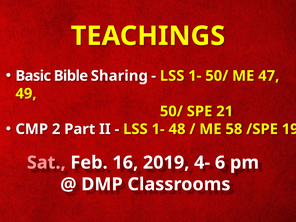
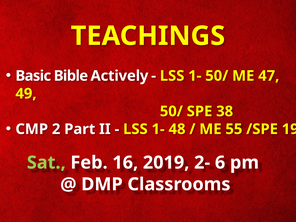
Sharing: Sharing -> Actively
21: 21 -> 38
58: 58 -> 55
Sat colour: pink -> light green
4-: 4- -> 2-
